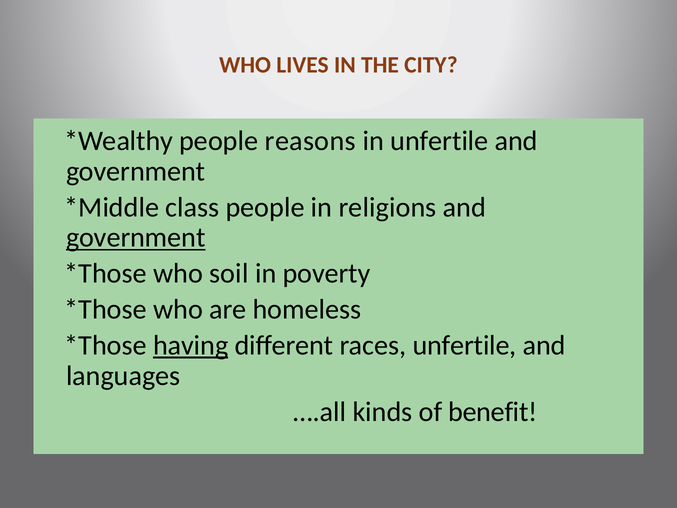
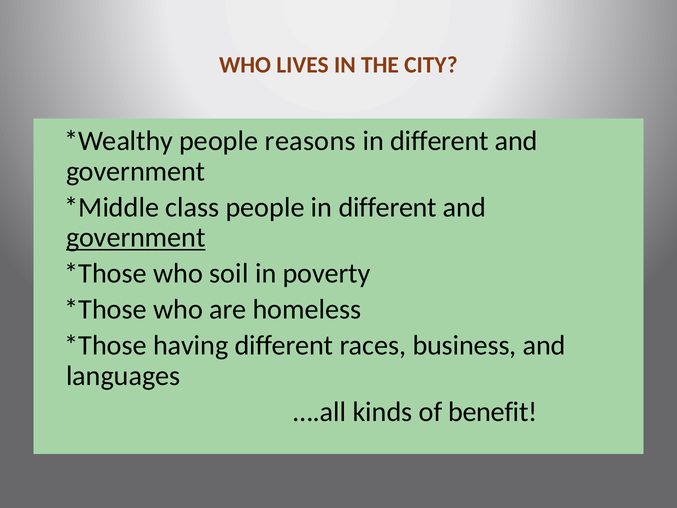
unfertile at (439, 141): unfertile -> different
people in religions: religions -> different
having underline: present -> none
races unfertile: unfertile -> business
